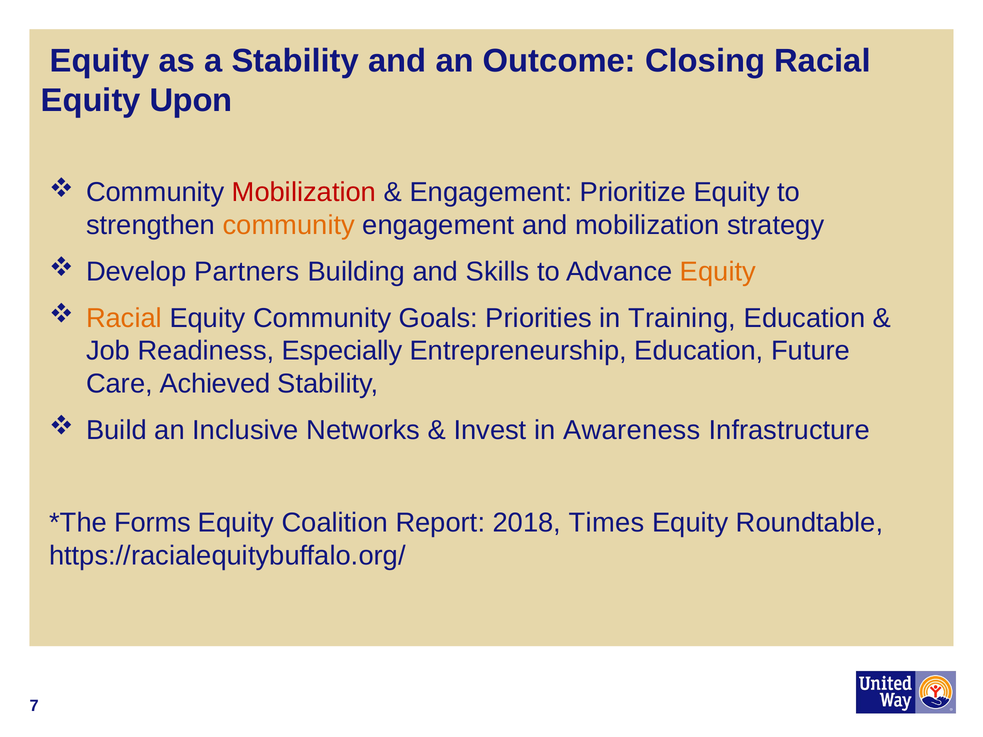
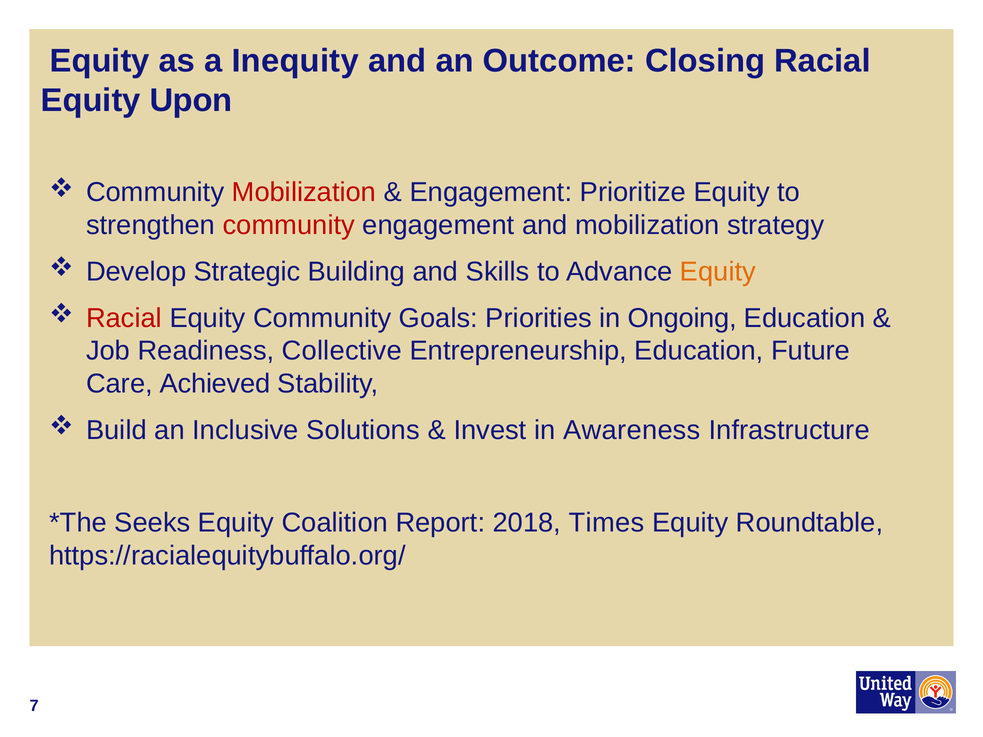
a Stability: Stability -> Inequity
community at (289, 225) colour: orange -> red
Partners: Partners -> Strategic
Racial at (124, 318) colour: orange -> red
Training: Training -> Ongoing
Especially: Especially -> Collective
Networks: Networks -> Solutions
Forms: Forms -> Seeks
